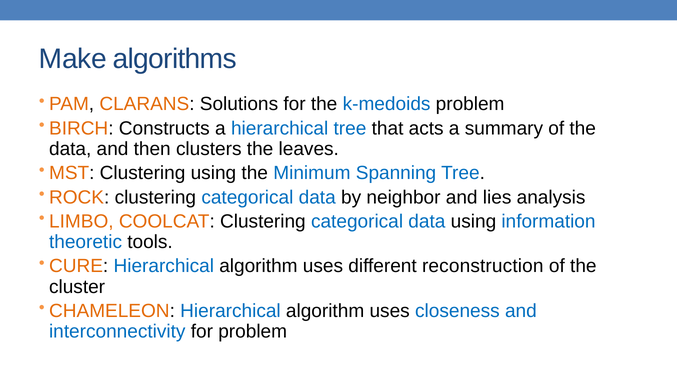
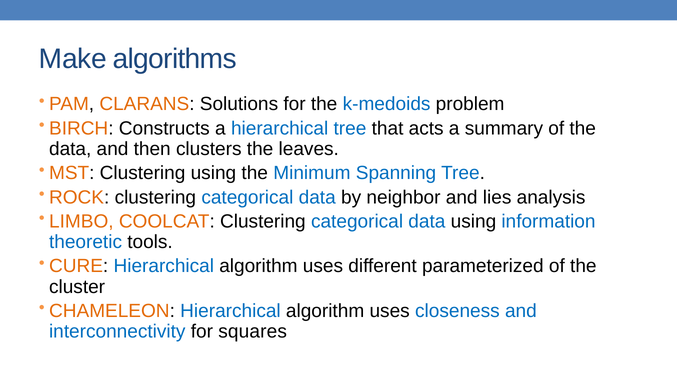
reconstruction: reconstruction -> parameterized
for problem: problem -> squares
